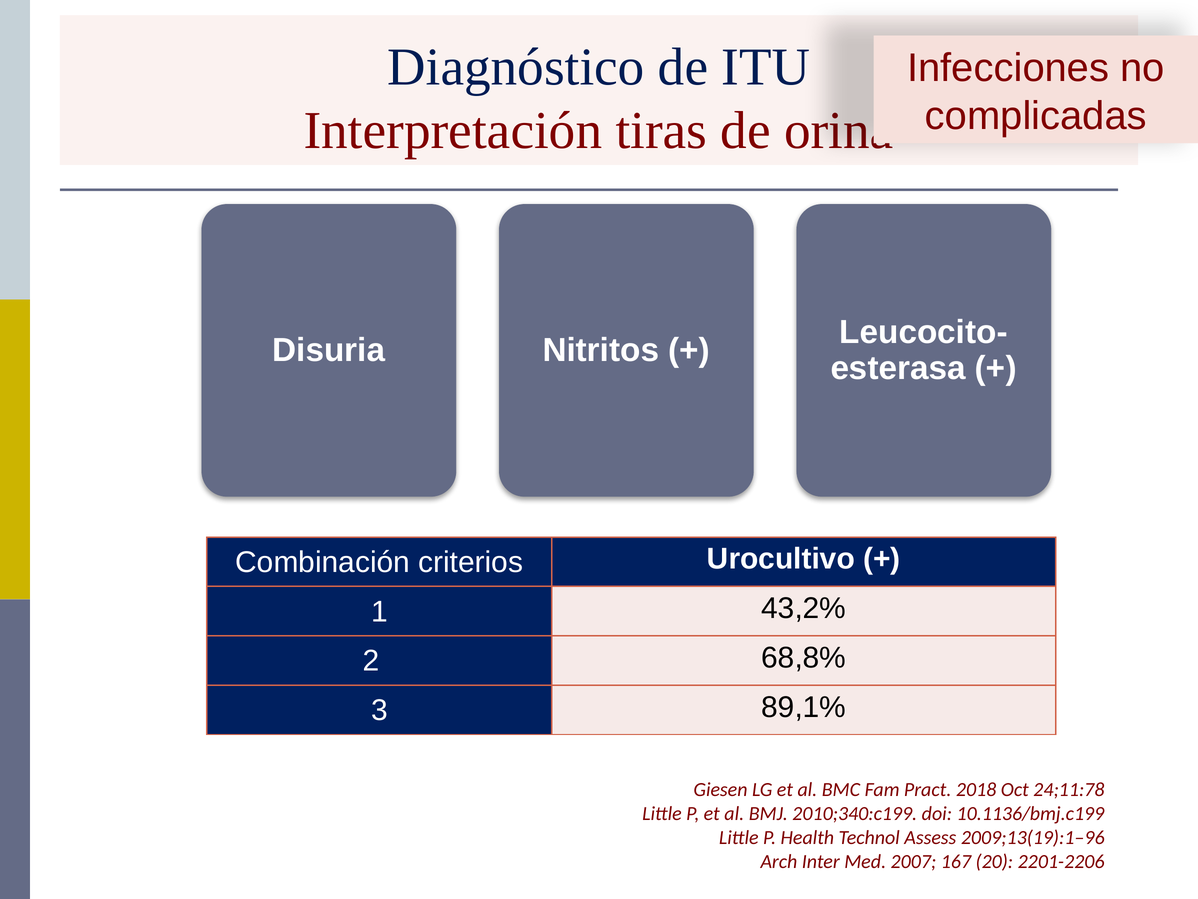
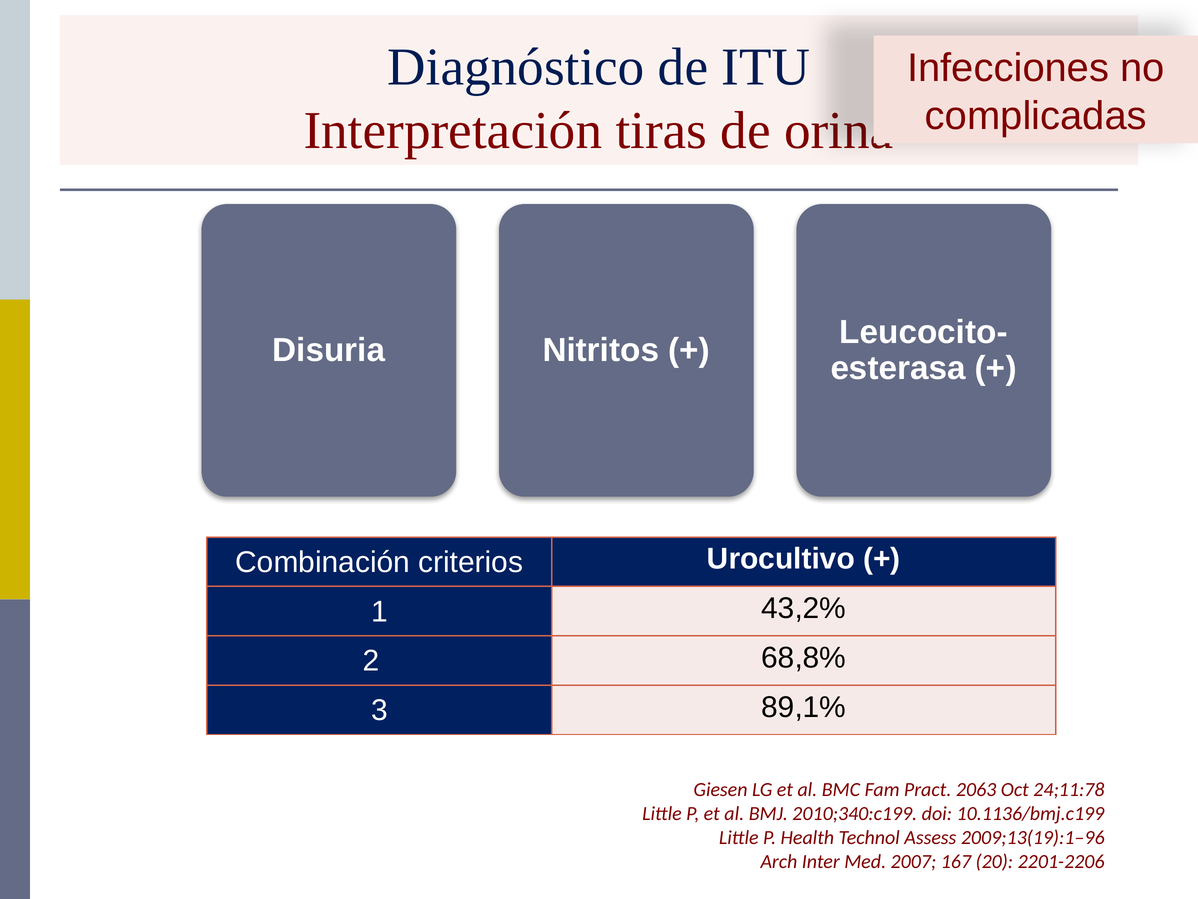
2018: 2018 -> 2063
